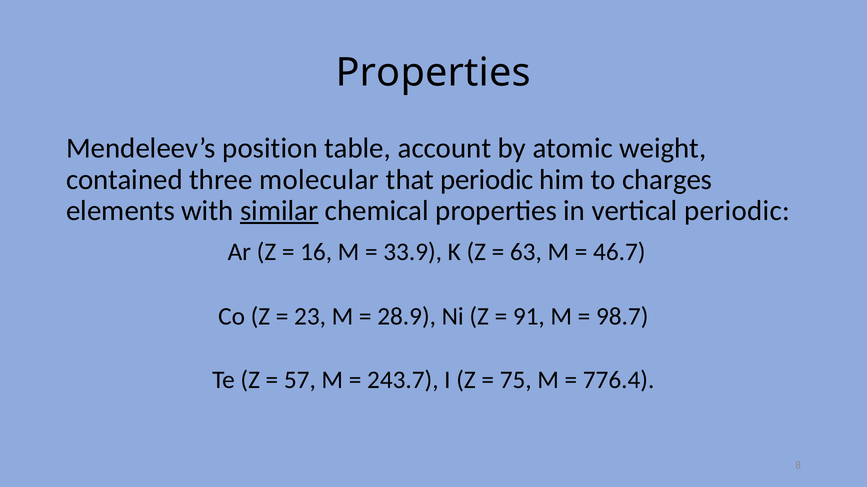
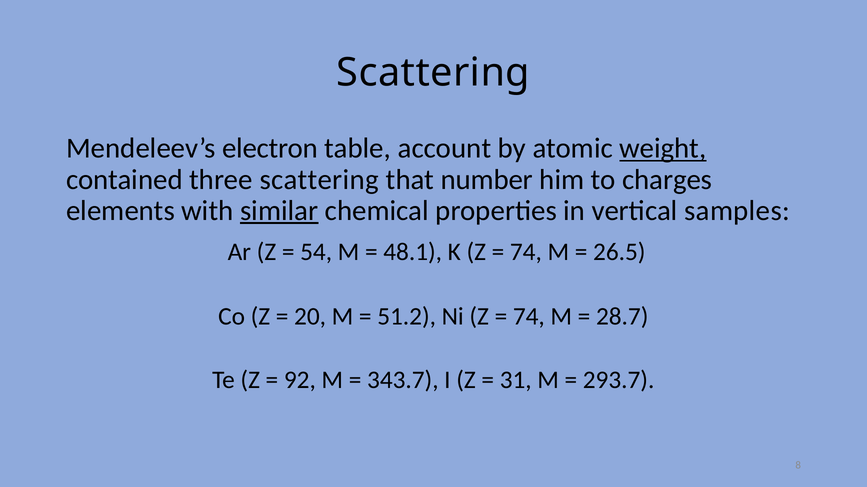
Properties at (433, 73): Properties -> Scattering
position: position -> electron
weight underline: none -> present
three molecular: molecular -> scattering
that periodic: periodic -> number
vertical periodic: periodic -> samples
16: 16 -> 54
33.9: 33.9 -> 48.1
63 at (526, 252): 63 -> 74
46.7: 46.7 -> 26.5
23: 23 -> 20
28.9: 28.9 -> 51.2
91 at (529, 317): 91 -> 74
98.7: 98.7 -> 28.7
57: 57 -> 92
243.7: 243.7 -> 343.7
75: 75 -> 31
776.4: 776.4 -> 293.7
